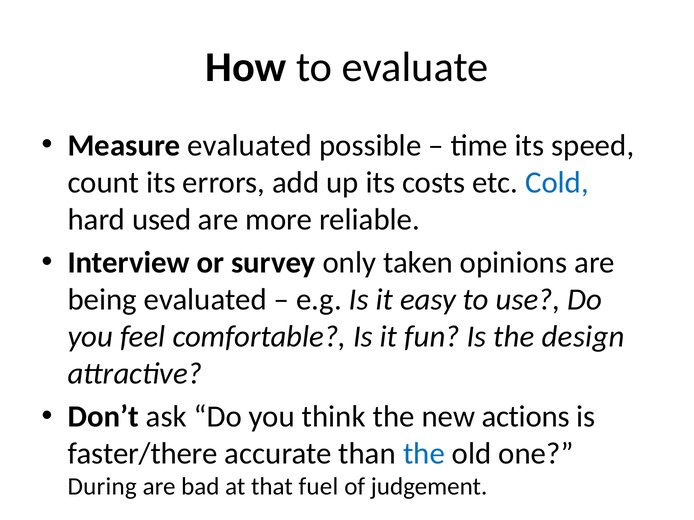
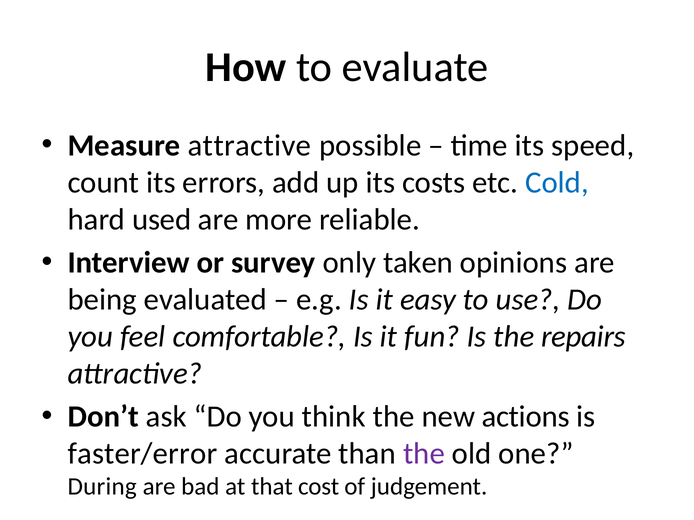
Measure evaluated: evaluated -> attractive
design: design -> repairs
faster/there: faster/there -> faster/error
the at (424, 454) colour: blue -> purple
fuel: fuel -> cost
